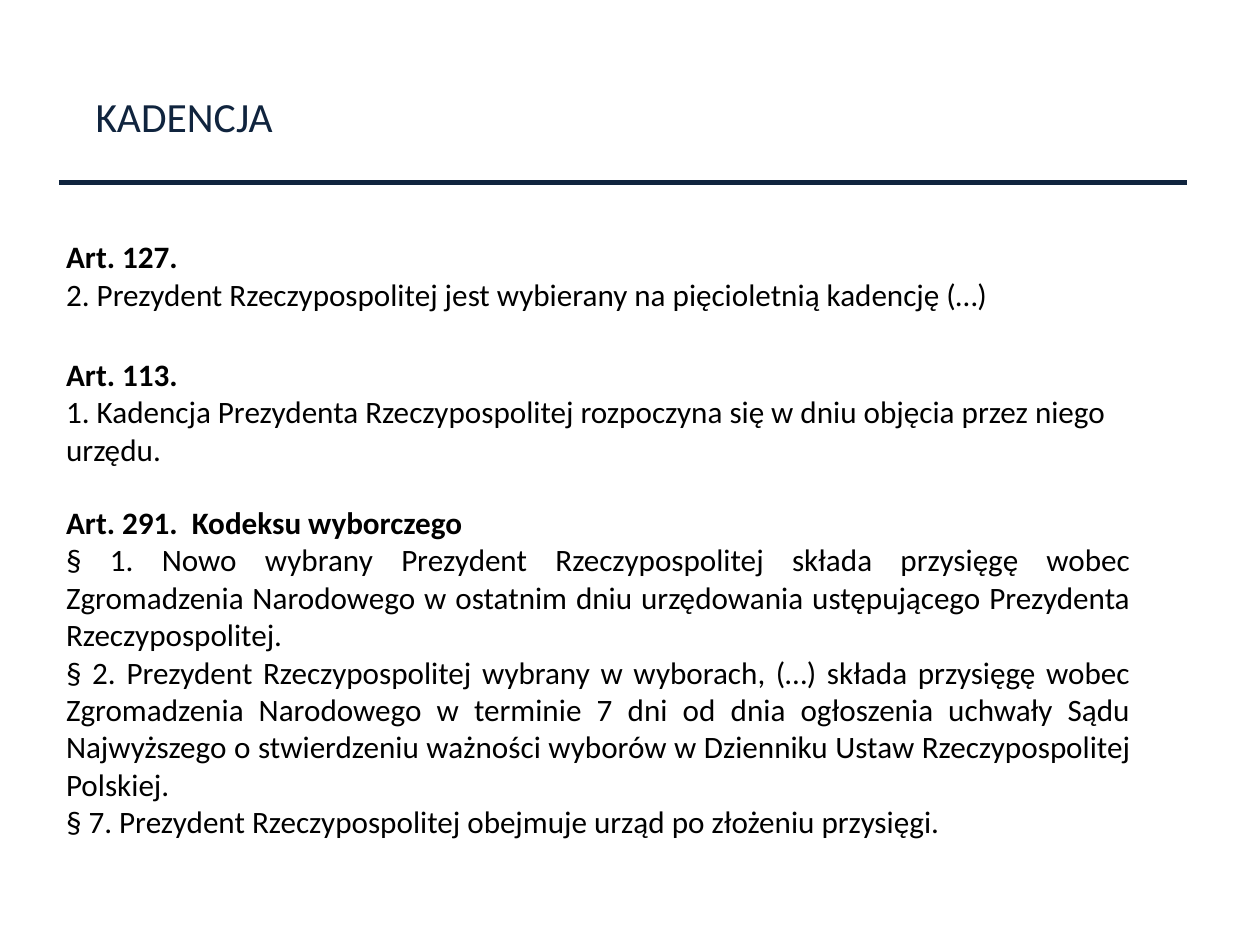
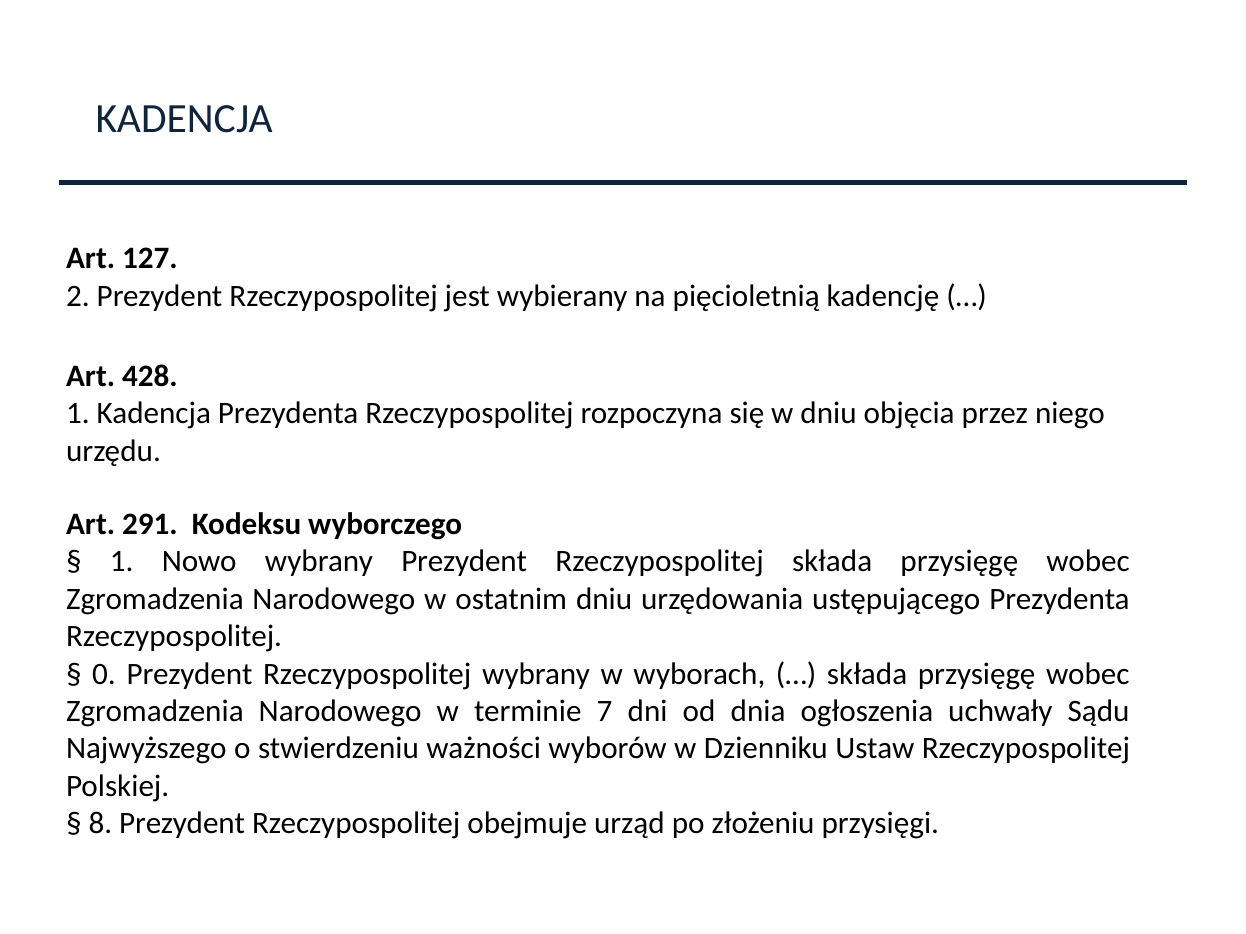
113: 113 -> 428
2 at (104, 674): 2 -> 0
7 at (100, 824): 7 -> 8
